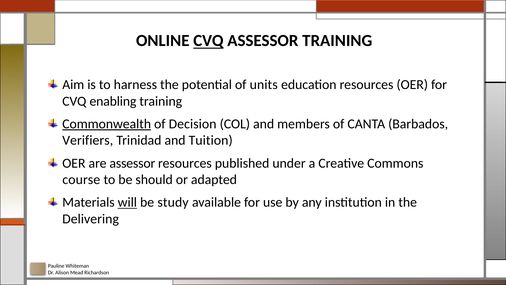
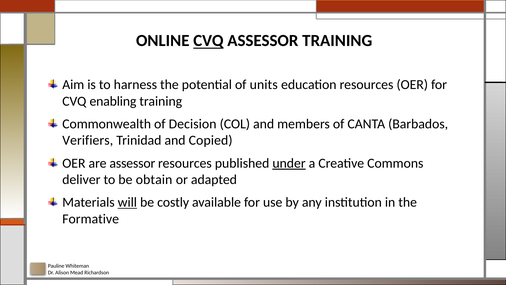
Commonwealth underline: present -> none
Tuition: Tuition -> Copied
under underline: none -> present
course: course -> deliver
should: should -> obtain
study: study -> costly
Delivering: Delivering -> Formative
